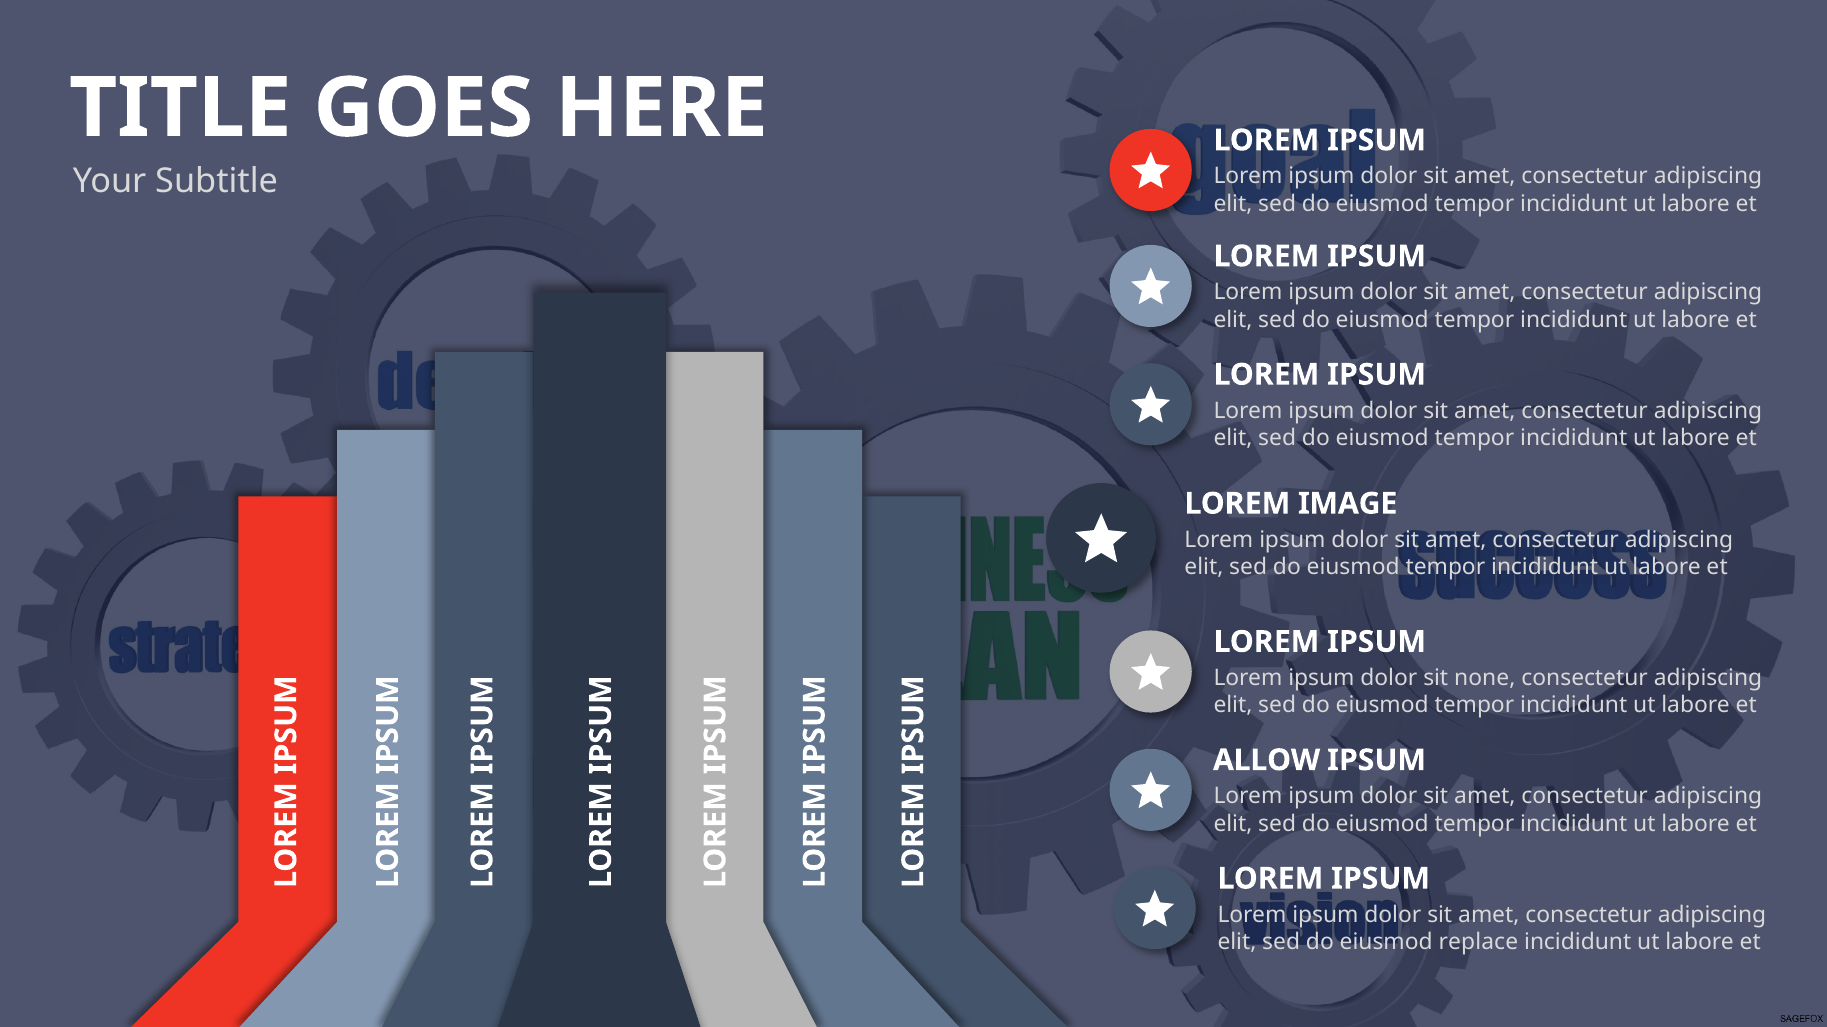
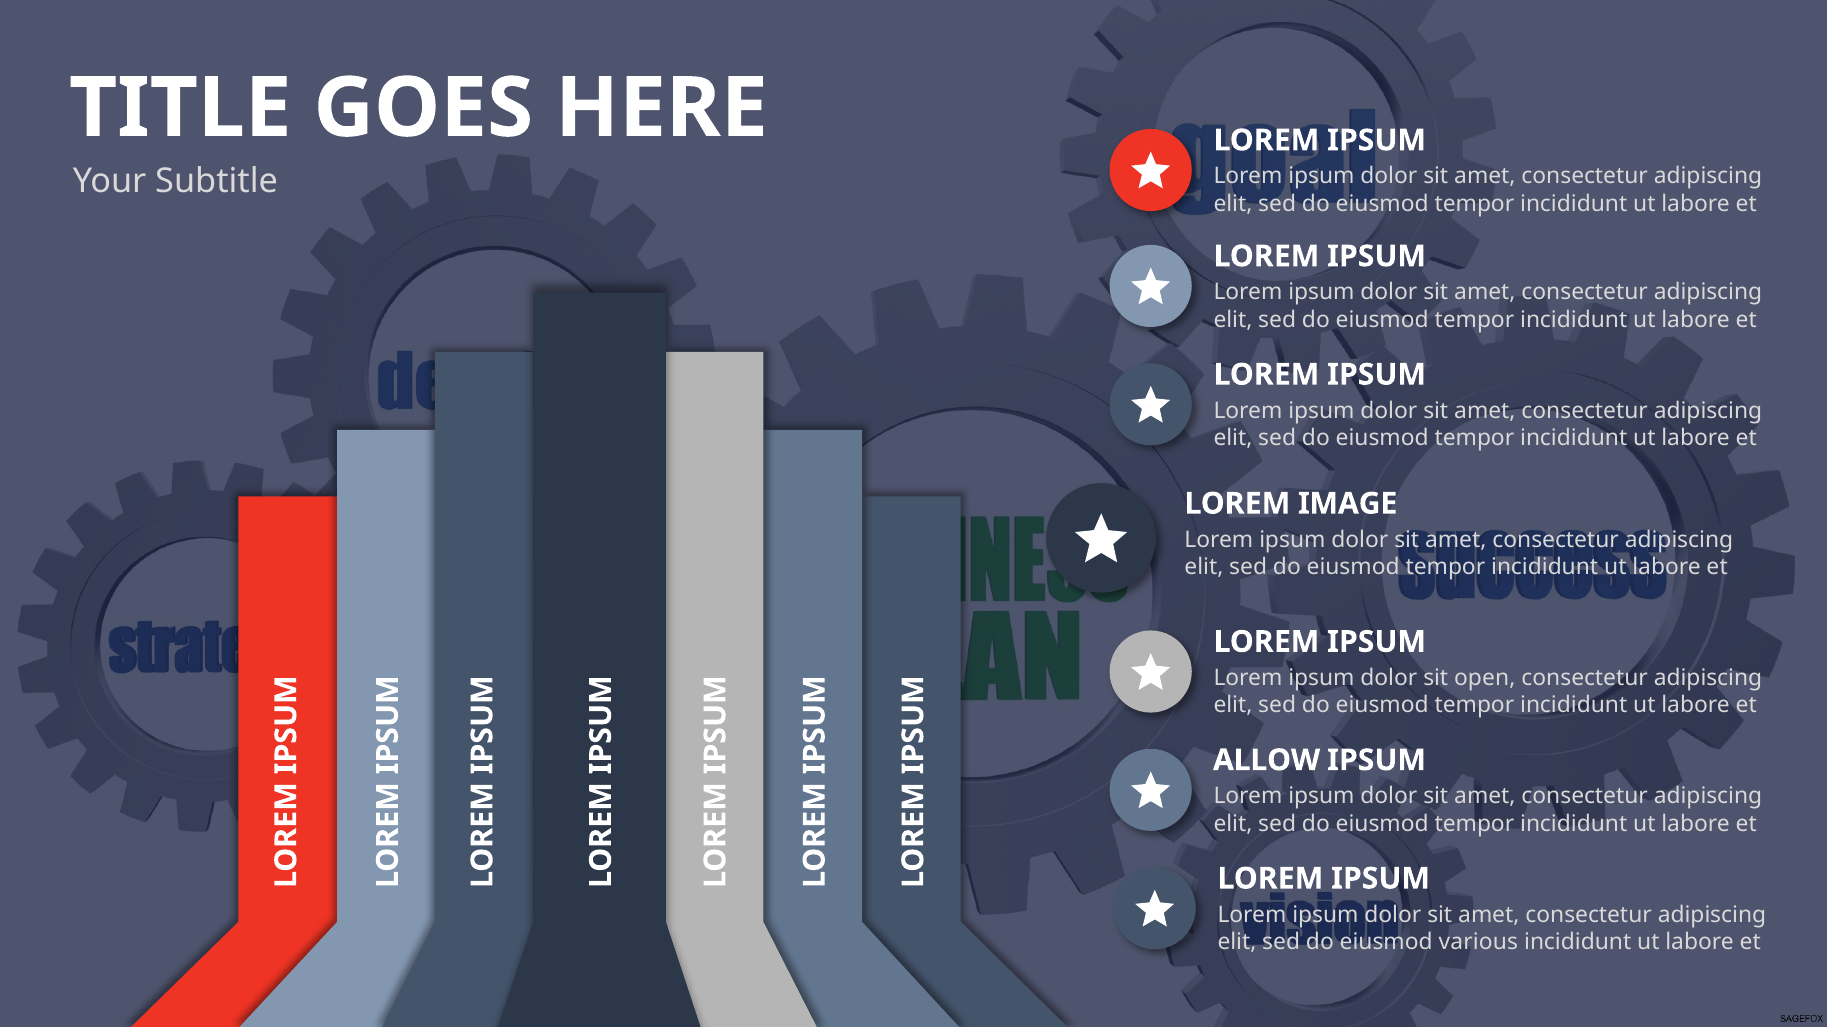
none: none -> open
replace: replace -> various
